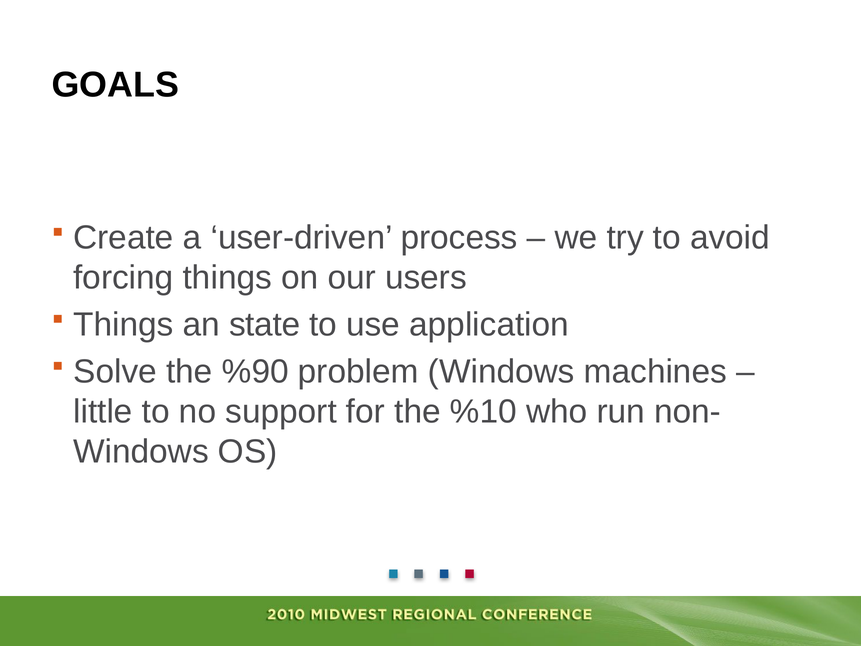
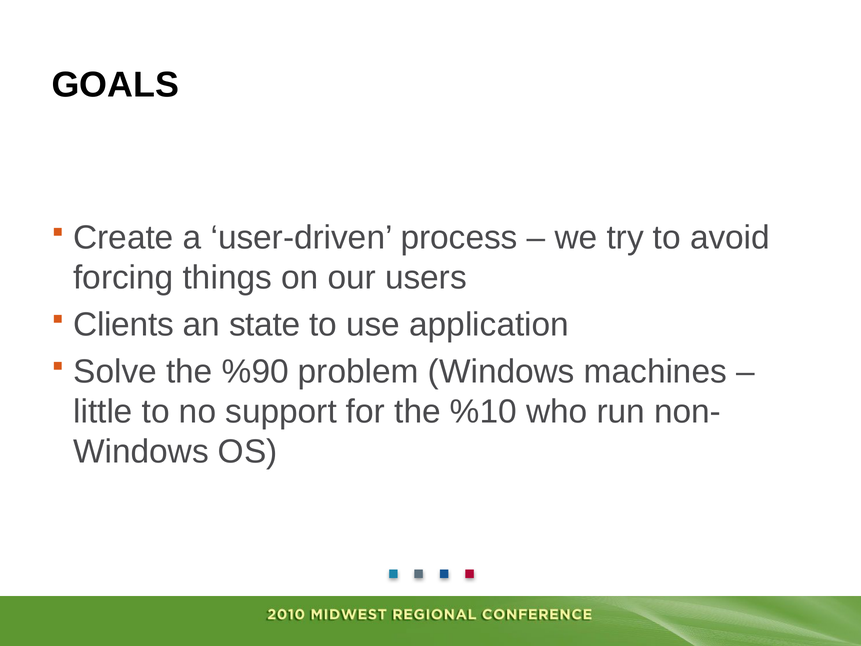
Things at (123, 325): Things -> Clients
